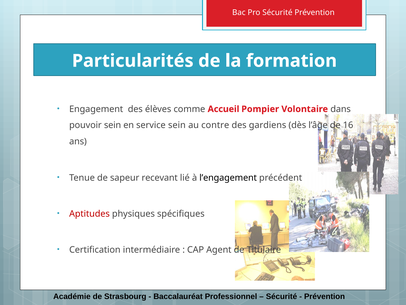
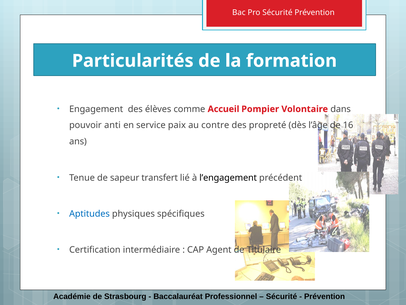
pouvoir sein: sein -> anti
service sein: sein -> paix
gardiens: gardiens -> propreté
recevant: recevant -> transfert
Aptitudes colour: red -> blue
